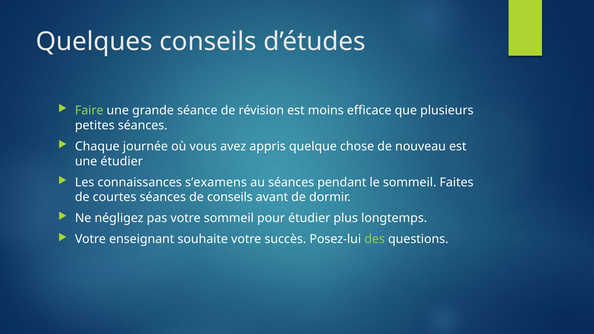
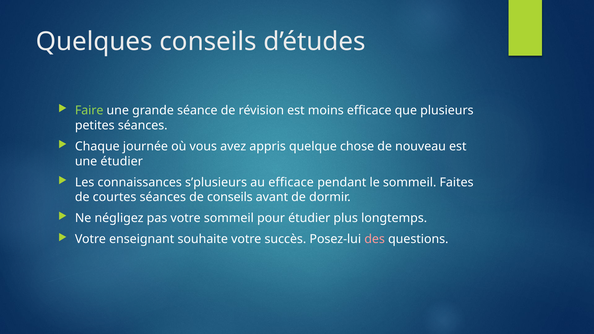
s’examens: s’examens -> s’plusieurs
au séances: séances -> efficace
des colour: light green -> pink
